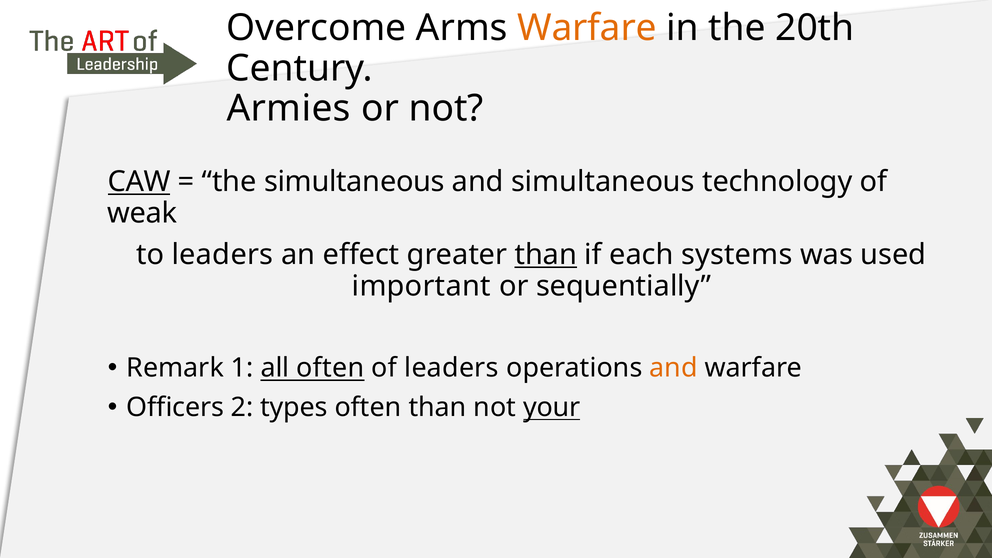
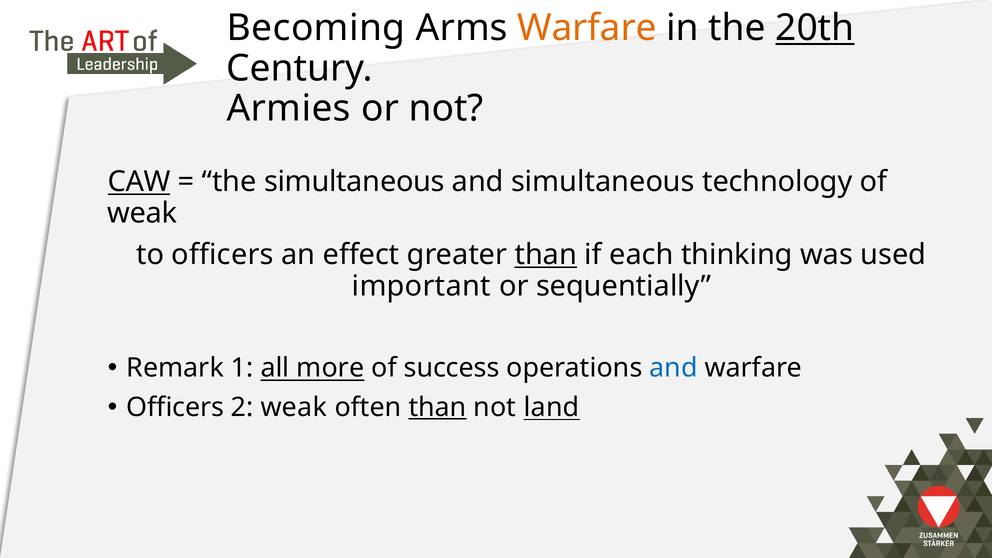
Overcome: Overcome -> Becoming
20th underline: none -> present
to leaders: leaders -> officers
systems: systems -> thinking
all often: often -> more
of leaders: leaders -> success
and at (673, 368) colour: orange -> blue
2 types: types -> weak
than at (438, 407) underline: none -> present
your: your -> land
